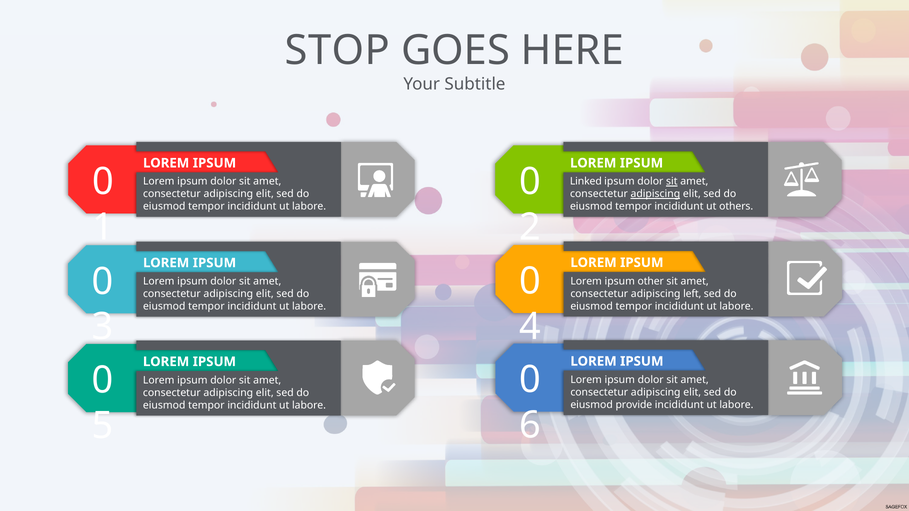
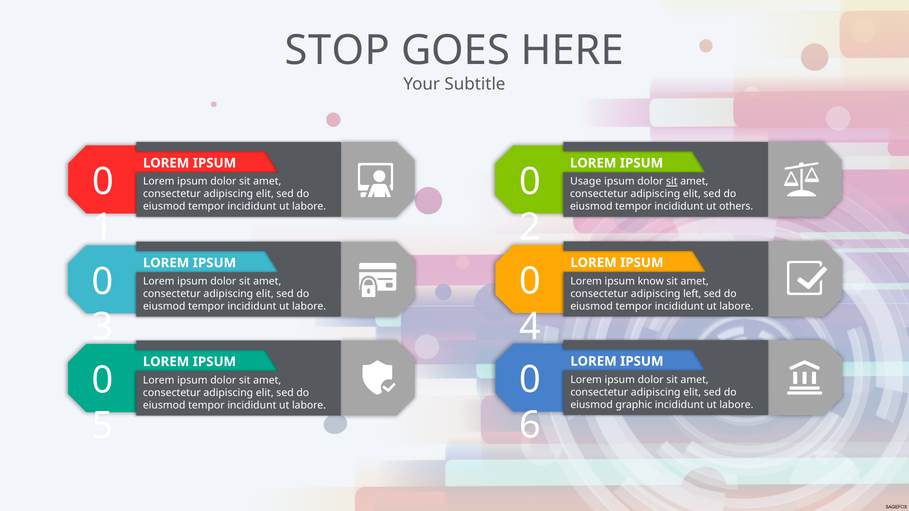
Linked: Linked -> Usage
adipiscing at (655, 194) underline: present -> none
other: other -> know
provide: provide -> graphic
